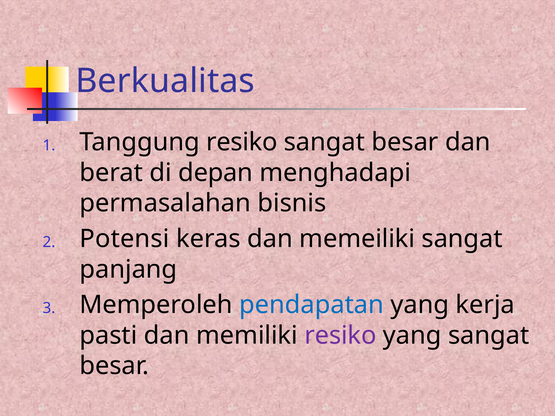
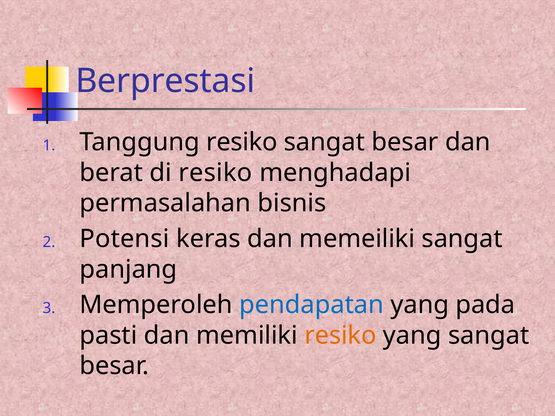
Berkualitas: Berkualitas -> Berprestasi
di depan: depan -> resiko
kerja: kerja -> pada
resiko at (340, 336) colour: purple -> orange
